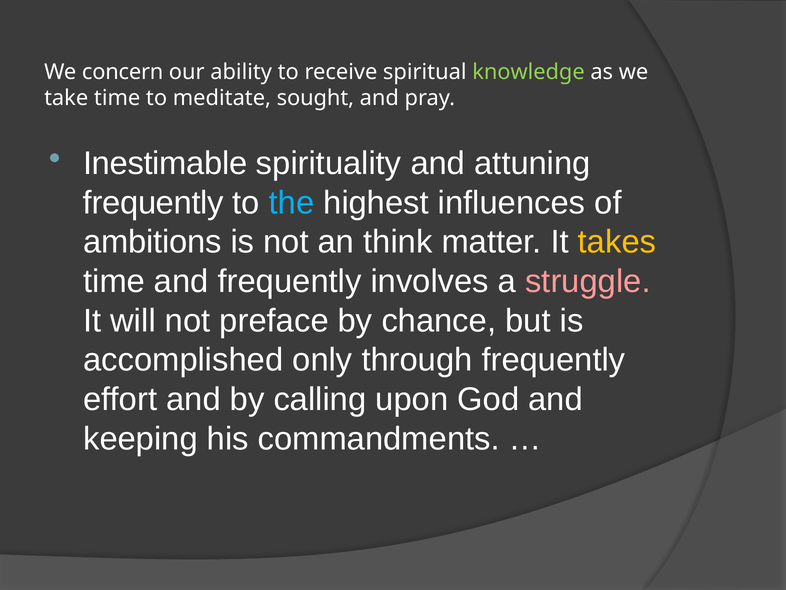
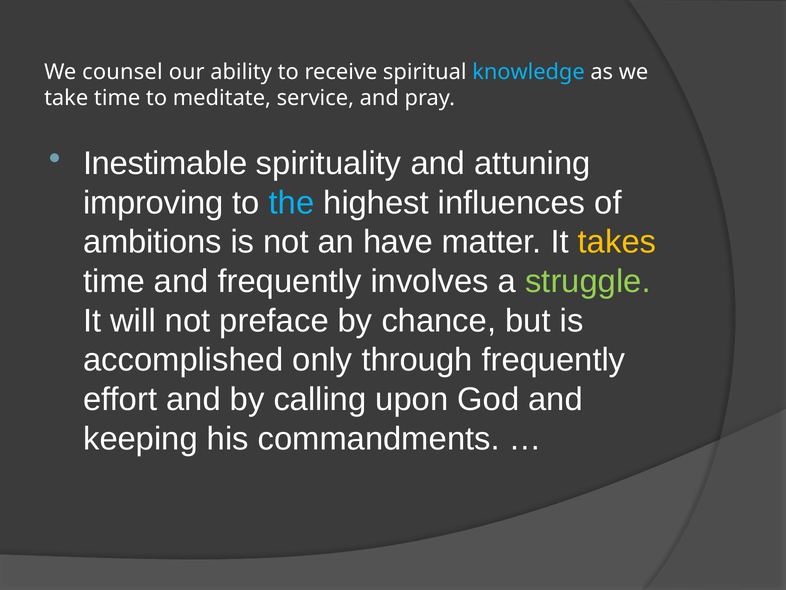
concern: concern -> counsel
knowledge colour: light green -> light blue
sought: sought -> service
frequently at (153, 203): frequently -> improving
think: think -> have
struggle colour: pink -> light green
